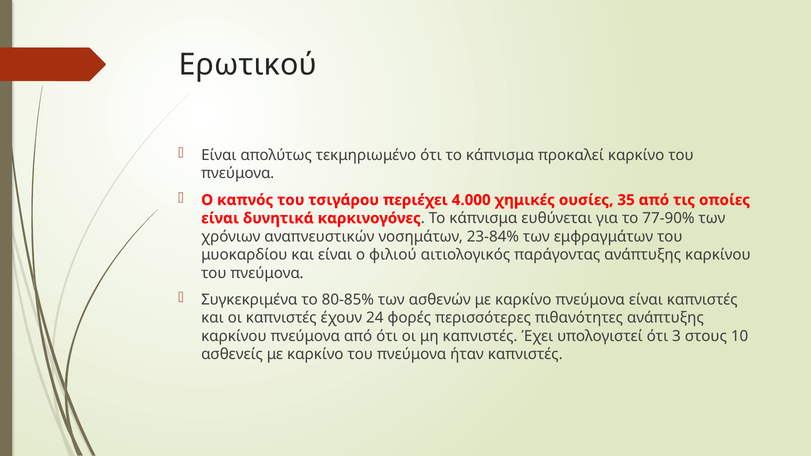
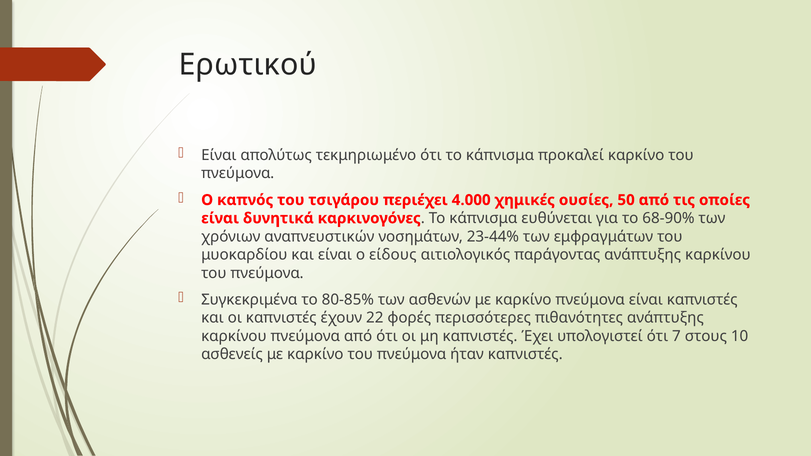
35: 35 -> 50
77-90%: 77-90% -> 68-90%
23-84%: 23-84% -> 23-44%
φιλιού: φιλιού -> είδους
24: 24 -> 22
3: 3 -> 7
